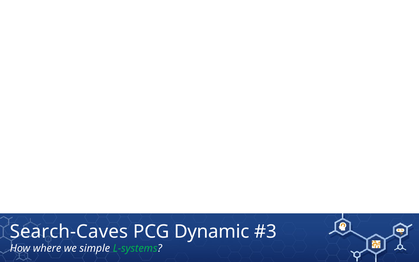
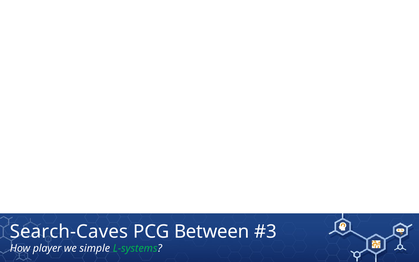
Dynamic: Dynamic -> Between
where: where -> player
